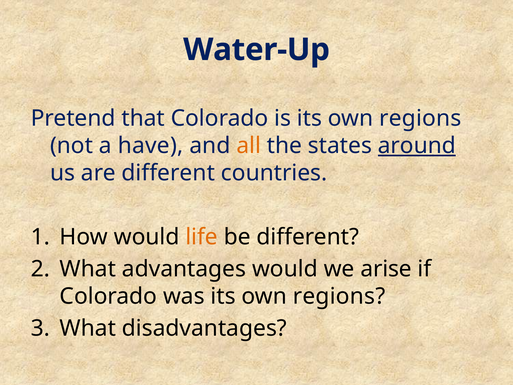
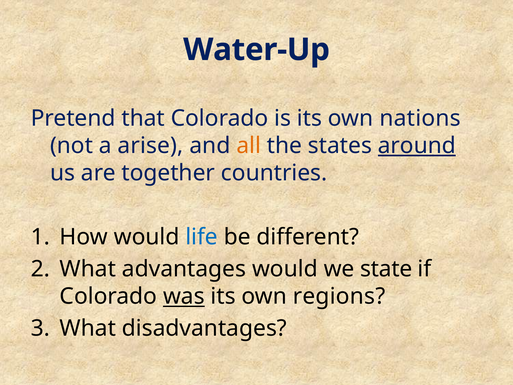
is its own regions: regions -> nations
have: have -> arise
are different: different -> together
life colour: orange -> blue
arise: arise -> state
was underline: none -> present
